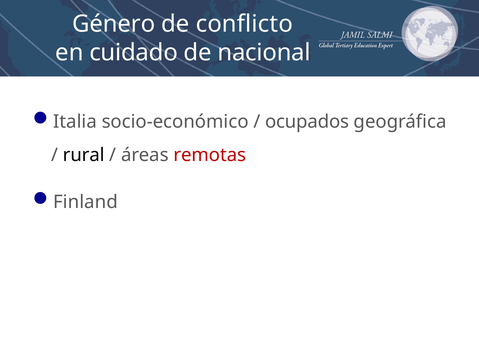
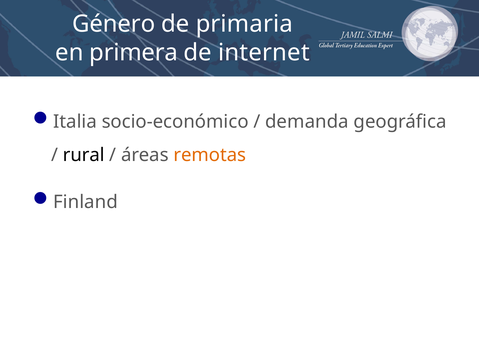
conflicto: conflicto -> primaria
cuidado: cuidado -> primera
nacional: nacional -> internet
ocupados: ocupados -> demanda
remotas colour: red -> orange
